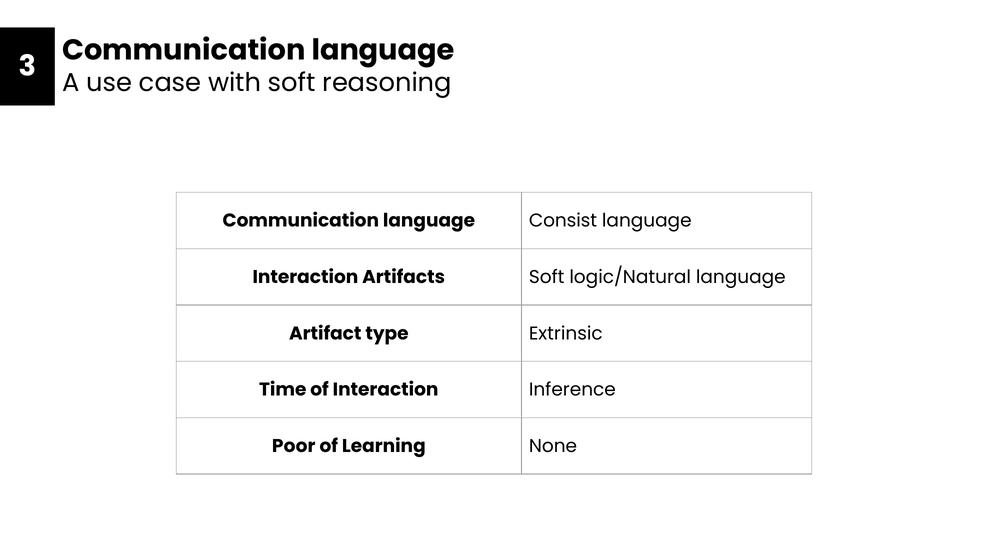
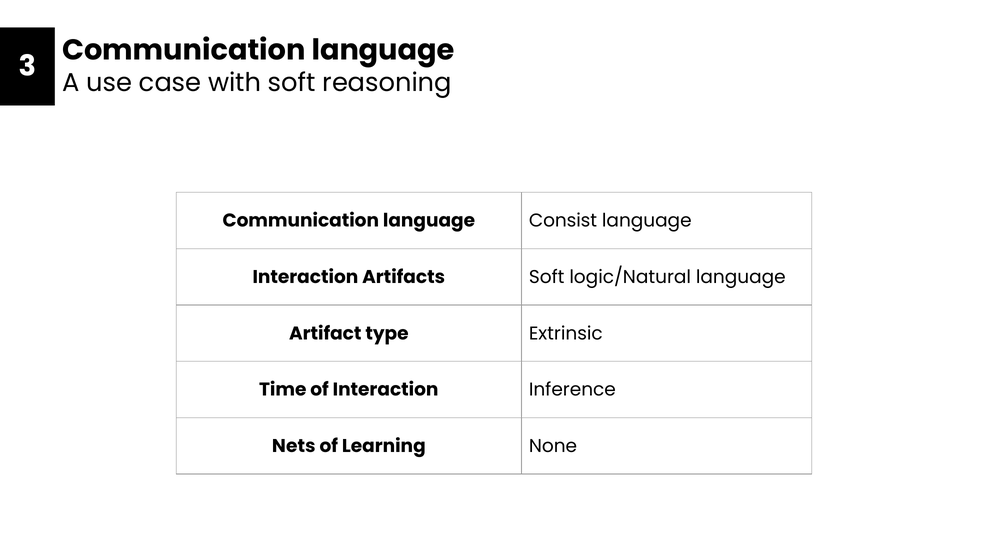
Poor: Poor -> Nets
